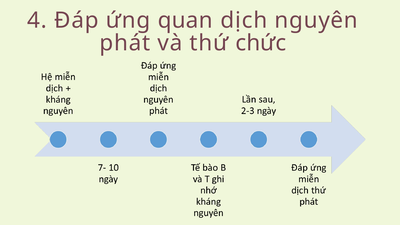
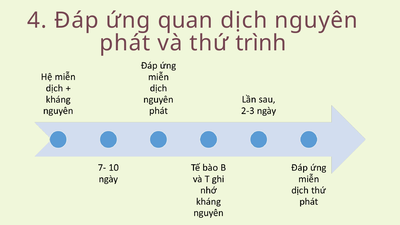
chức: chức -> trình
